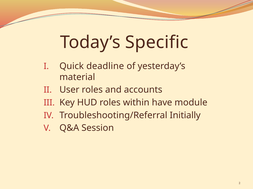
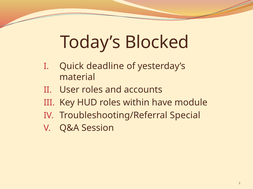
Specific: Specific -> Blocked
Initially: Initially -> Special
